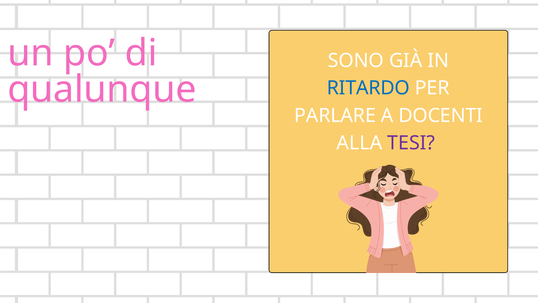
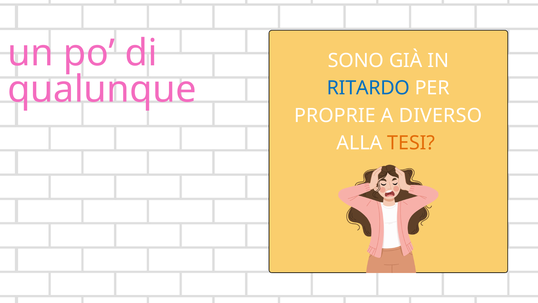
PARLARE: PARLARE -> PROPRIE
DOCENTI: DOCENTI -> DIVERSO
TESI colour: purple -> orange
